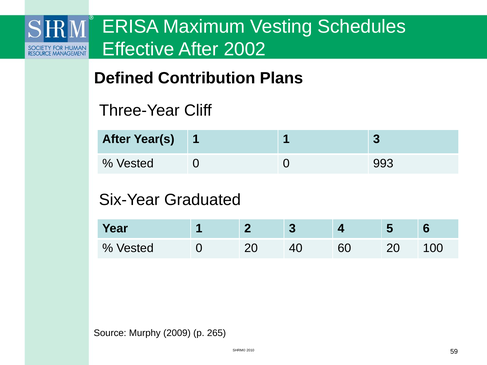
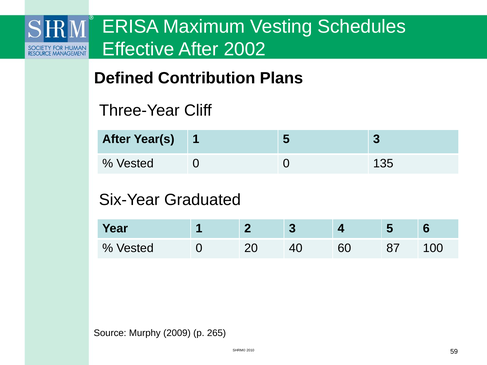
1 1: 1 -> 5
993: 993 -> 135
60 20: 20 -> 87
